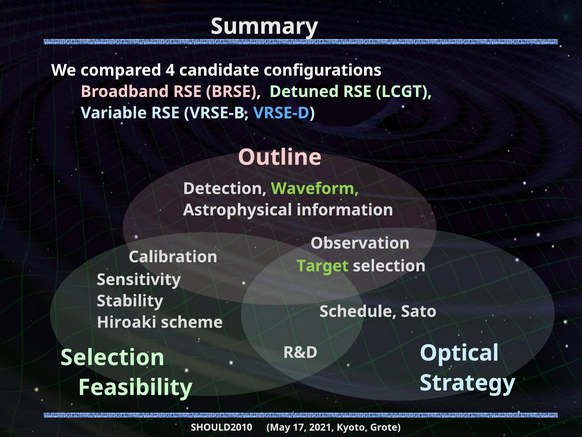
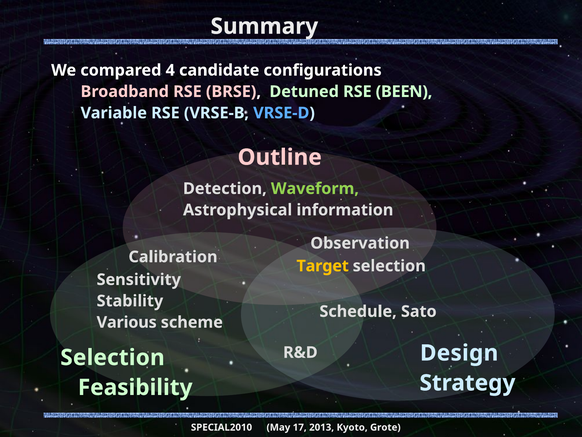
LCGT: LCGT -> BEEN
Target colour: light green -> yellow
Hiroaki: Hiroaki -> Various
Optical: Optical -> Design
SHOULD2010: SHOULD2010 -> SPECIAL2010
2021: 2021 -> 2013
